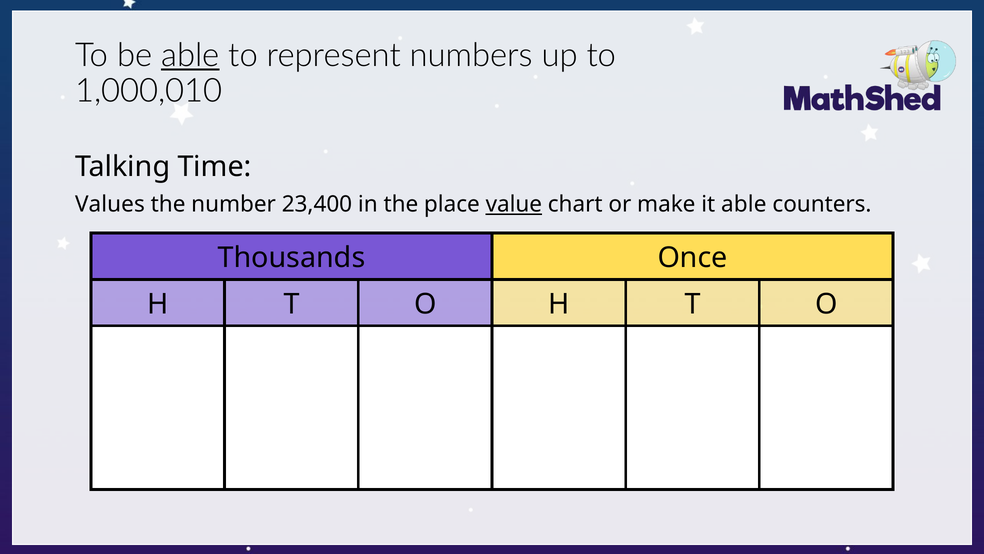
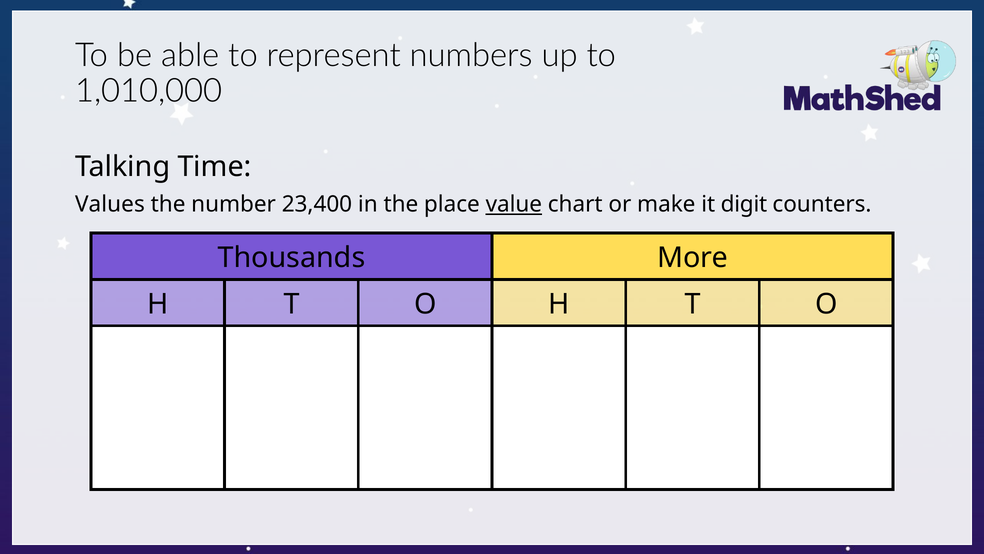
able at (190, 55) underline: present -> none
1,000,010: 1,000,010 -> 1,010,000
it able: able -> digit
Once: Once -> More
